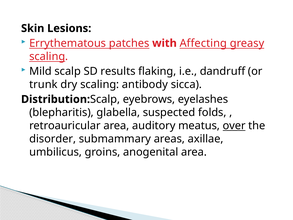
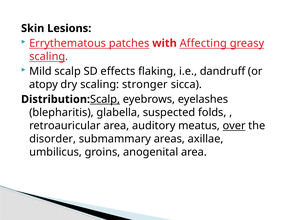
results: results -> effects
trunk: trunk -> atopy
antibody: antibody -> stronger
Scalp at (105, 99) underline: none -> present
